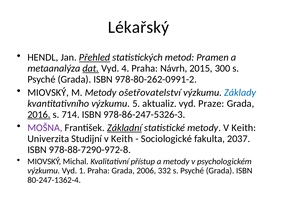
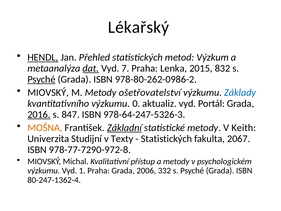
HENDL underline: none -> present
Přehled underline: present -> none
Pramen: Pramen -> Výzkum
4: 4 -> 7
Návrh: Návrh -> Lenka
300: 300 -> 832
Psyché at (41, 79) underline: none -> present
978-80-262-0991-2: 978-80-262-0991-2 -> 978-80-262-0986-2
5: 5 -> 0
Praze: Praze -> Portál
714: 714 -> 847
978-86-247-5326-3: 978-86-247-5326-3 -> 978-64-247-5326-3
MOŠNA colour: purple -> orange
Keith at (122, 139): Keith -> Texty
Sociologické at (166, 139): Sociologické -> Statistických
2037: 2037 -> 2067
978-88-7290-972-8: 978-88-7290-972-8 -> 978-77-7290-972-8
